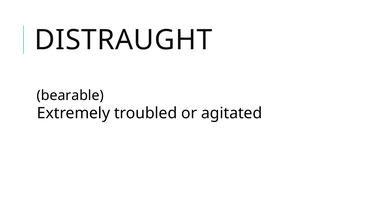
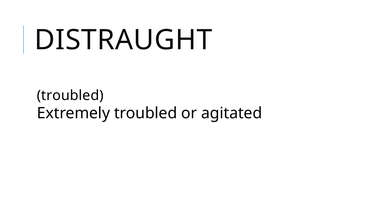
bearable at (70, 95): bearable -> troubled
